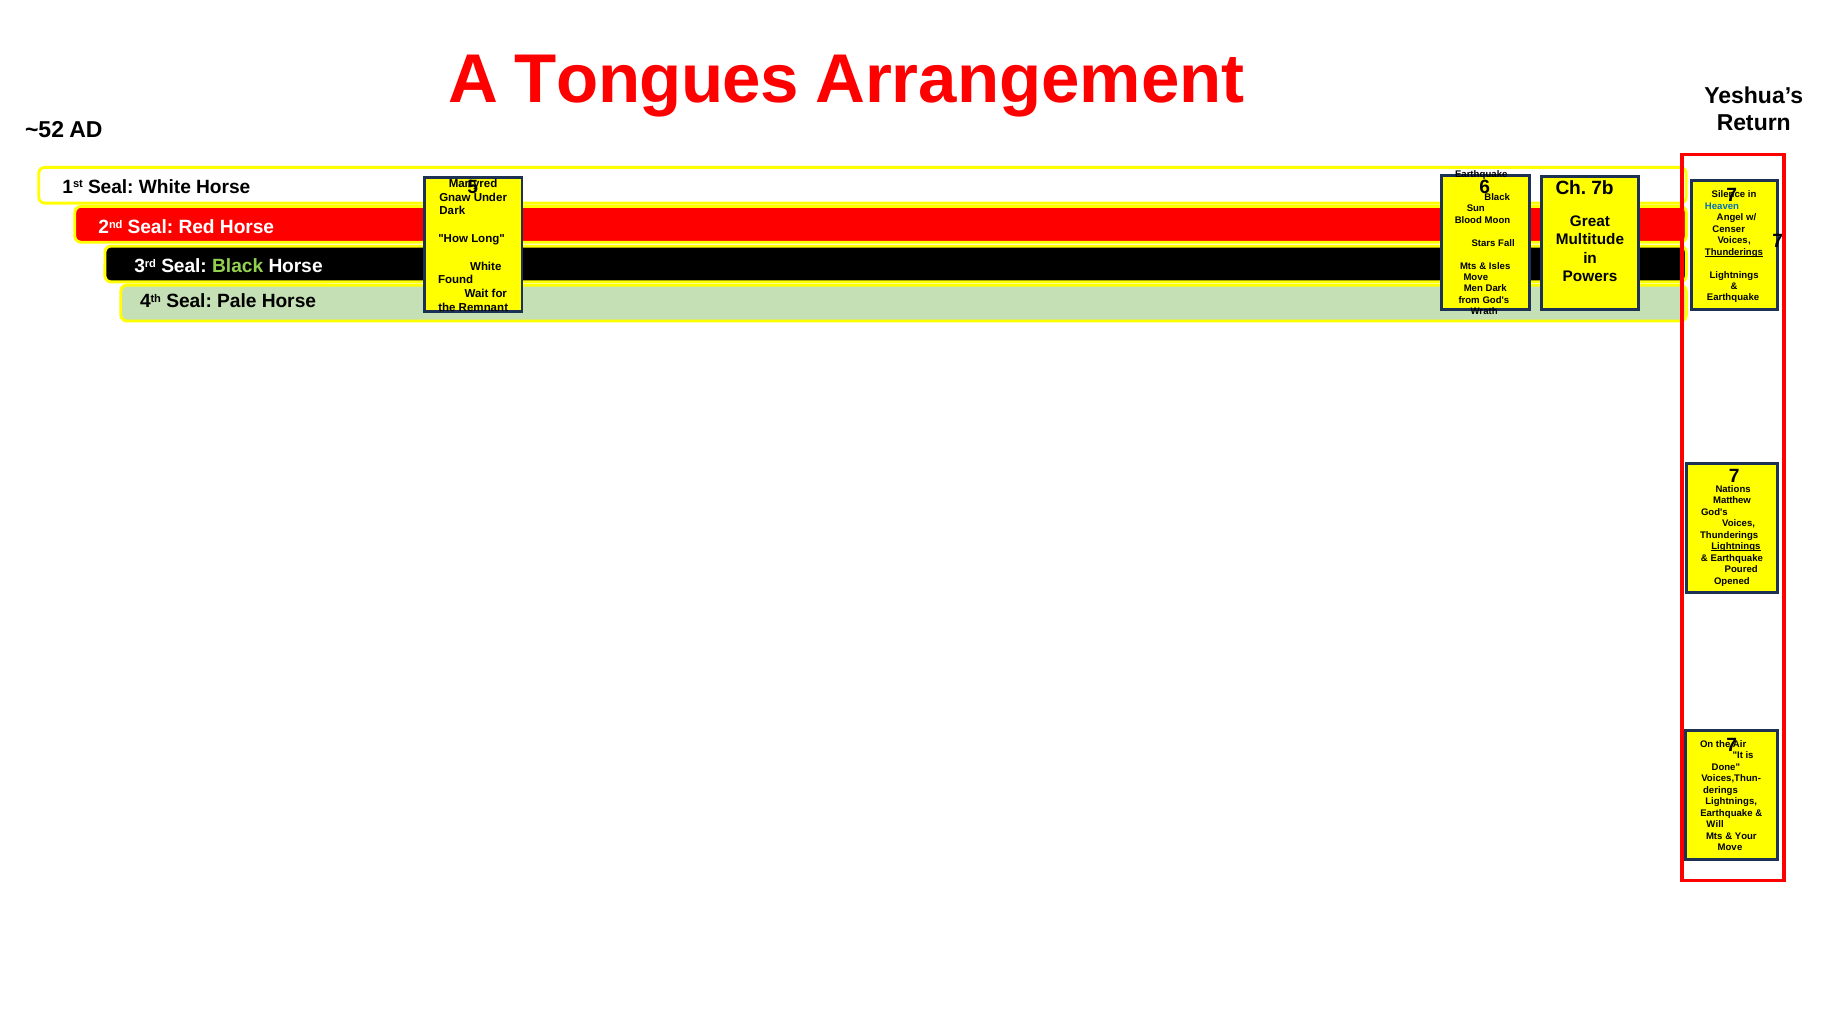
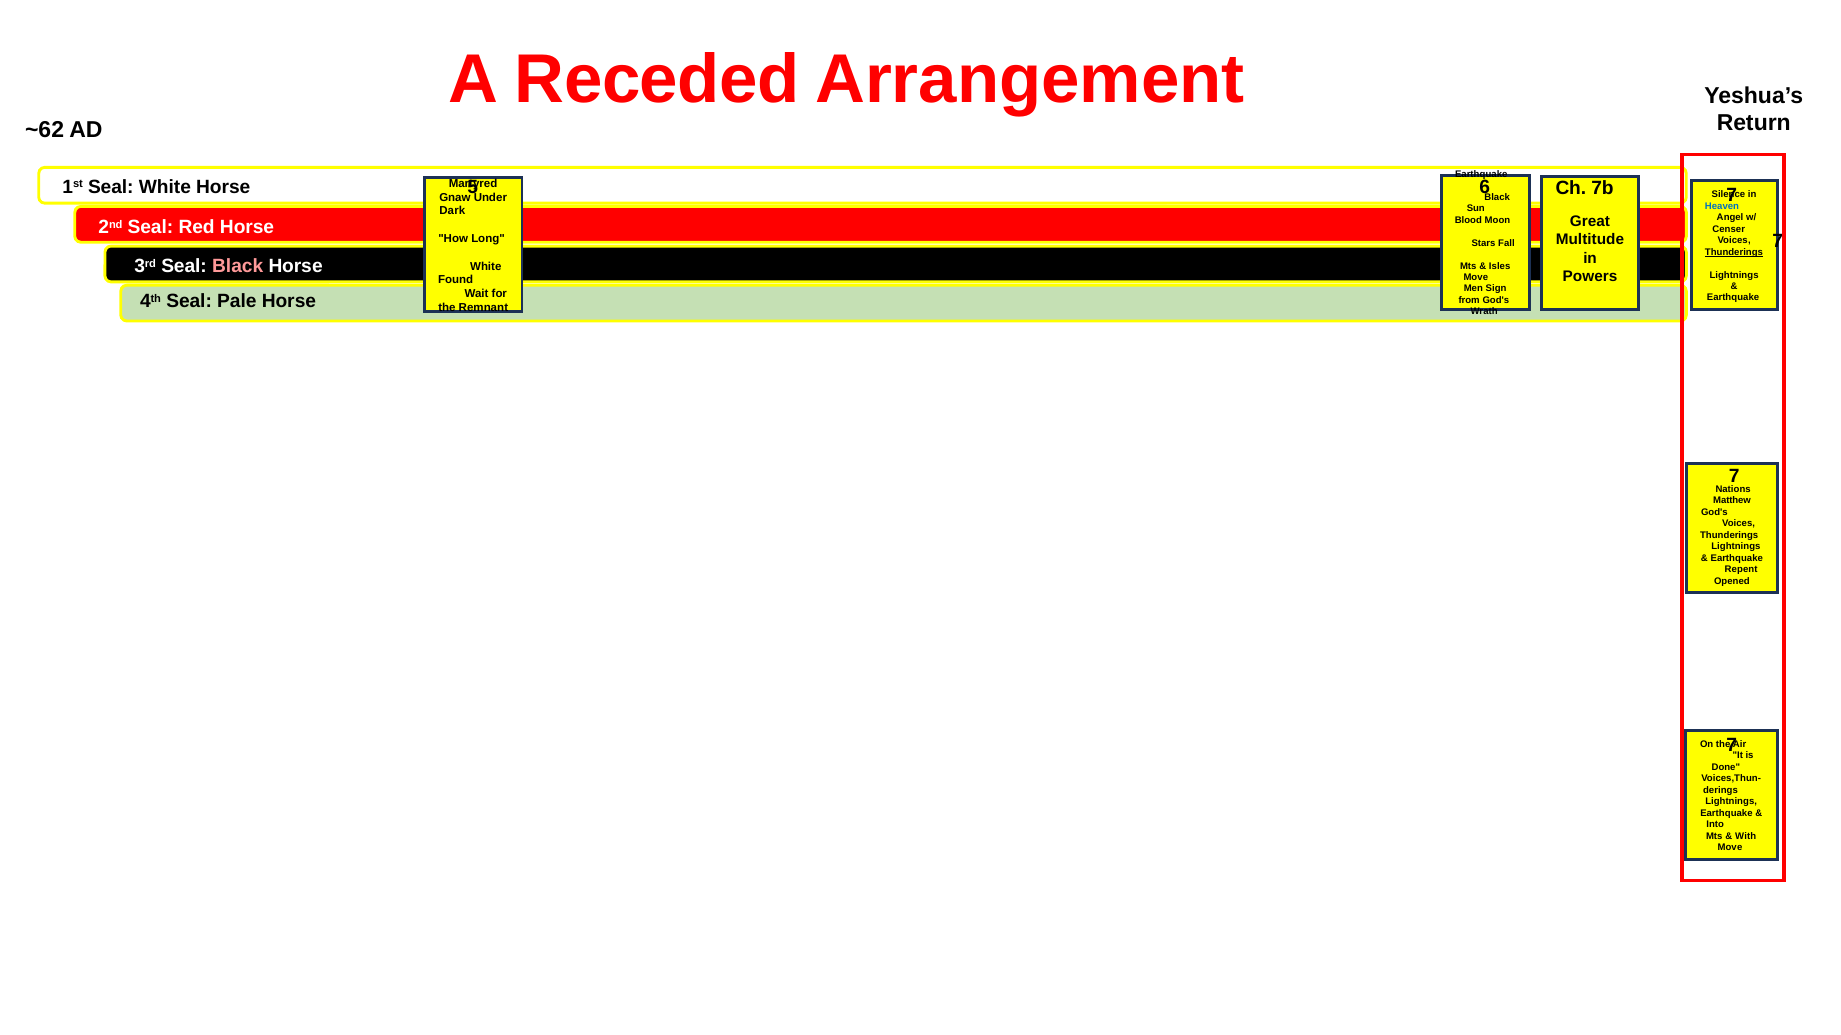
Tongues: Tongues -> Receded
~52: ~52 -> ~62
Black at (238, 267) colour: light green -> pink
Men Dark: Dark -> Sign
Lightnings at (1736, 547) underline: present -> none
Poured: Poured -> Repent
Will: Will -> Into
Your: Your -> With
